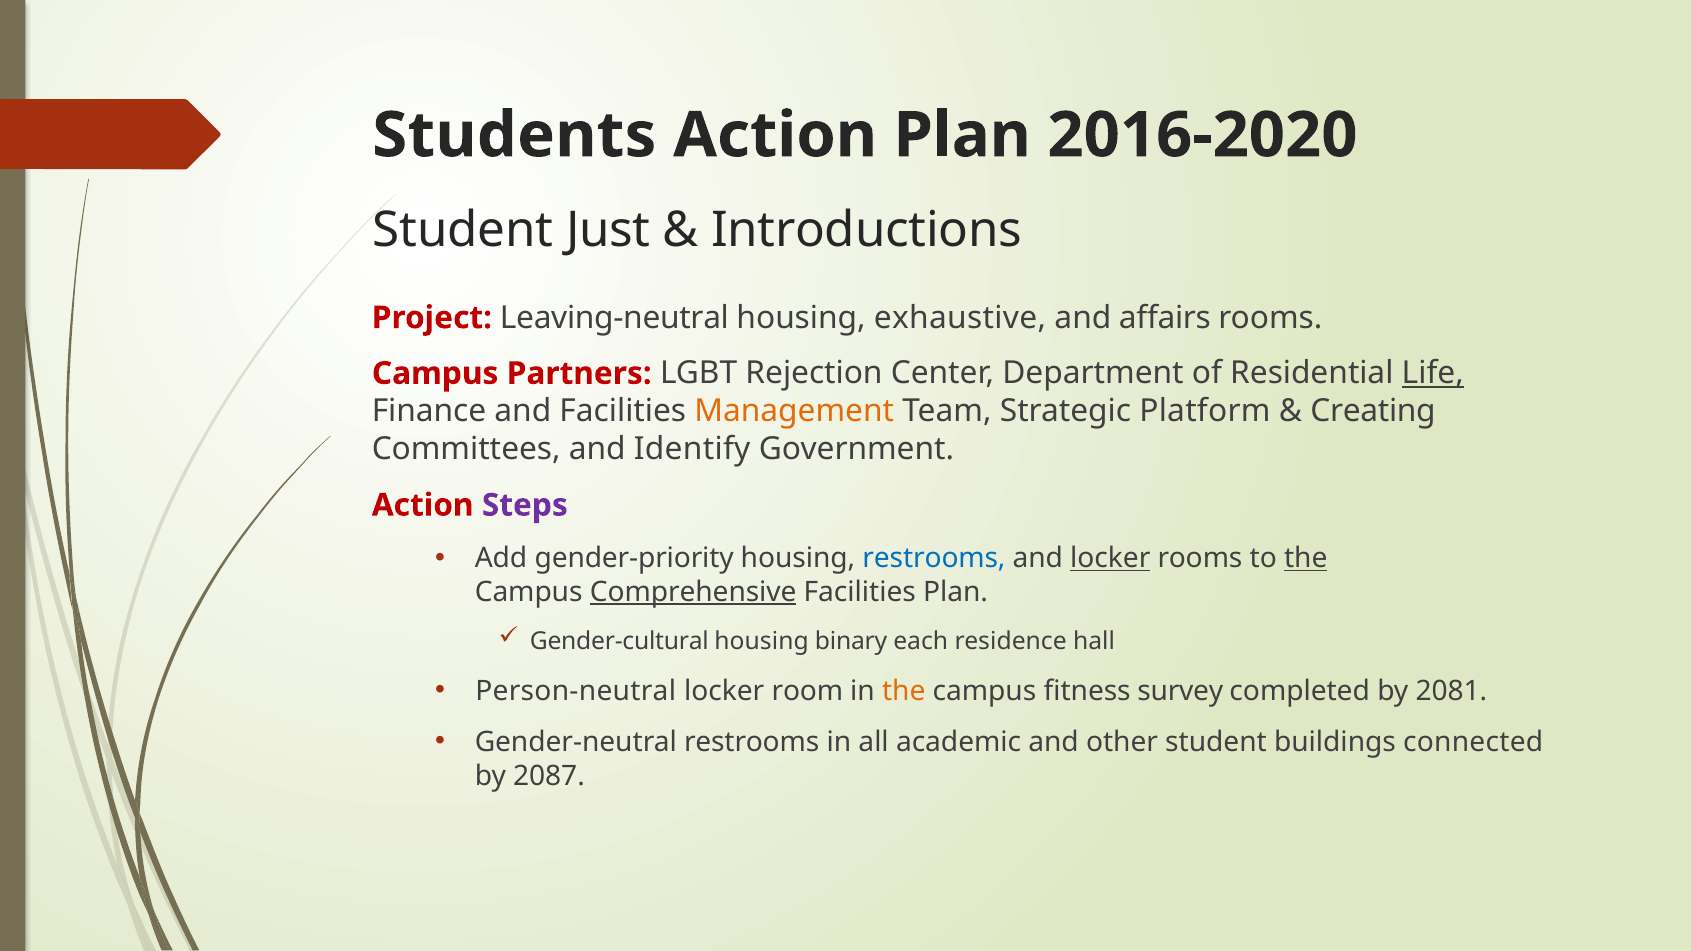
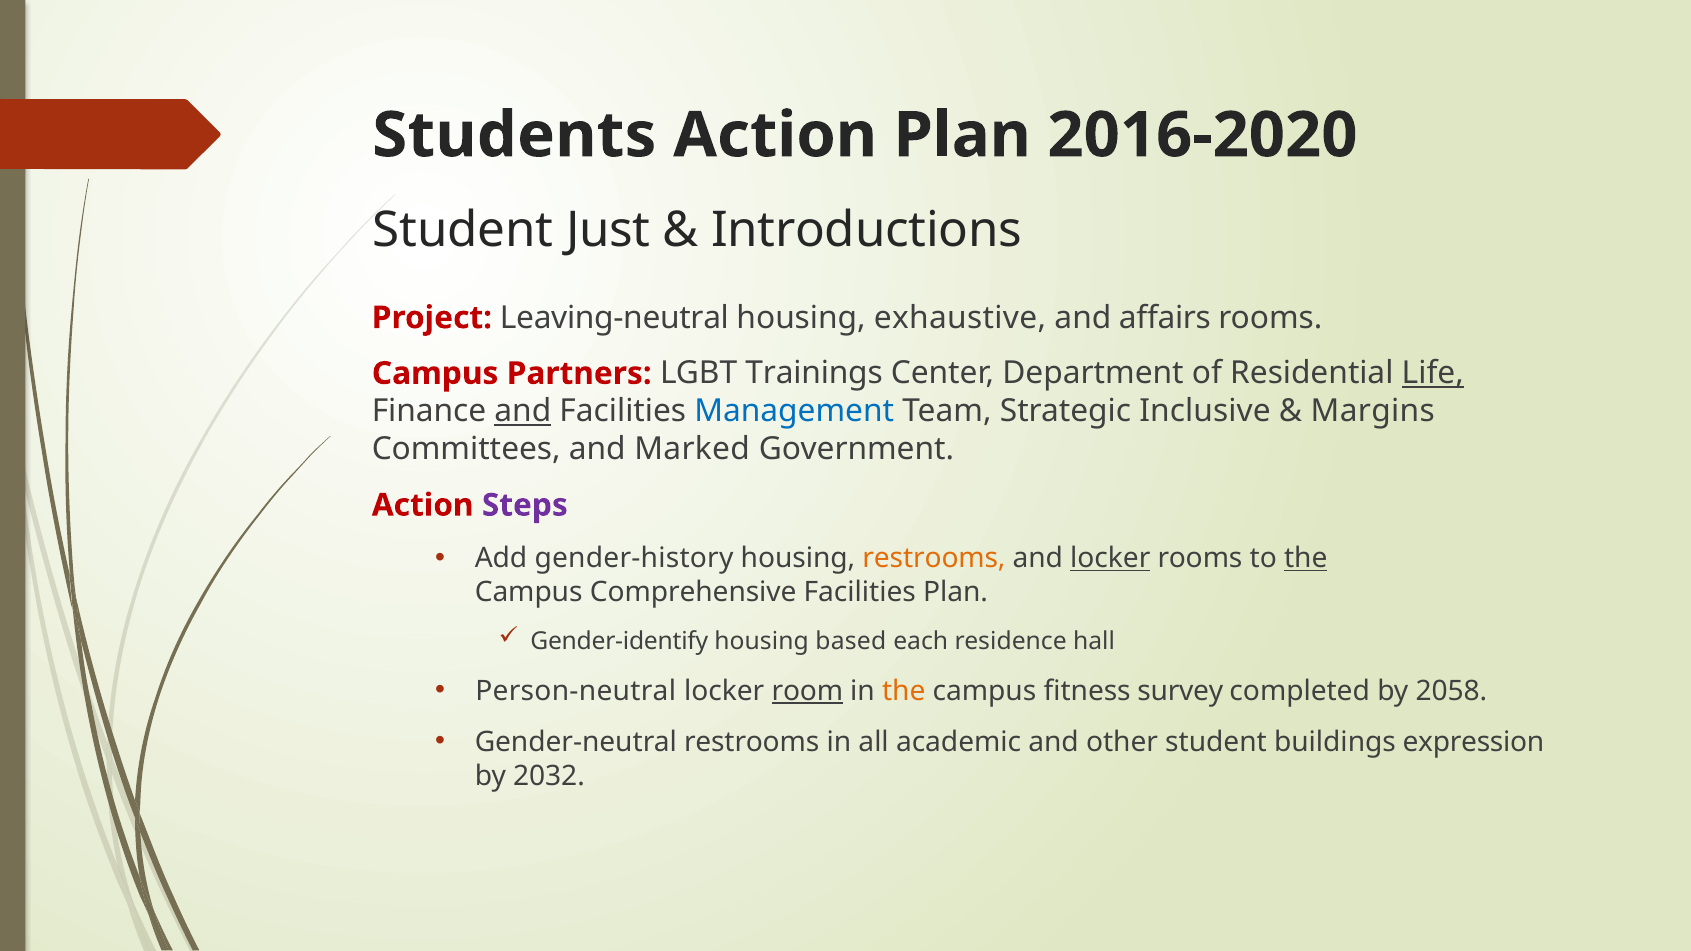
Rejection: Rejection -> Trainings
and at (523, 412) underline: none -> present
Management colour: orange -> blue
Platform: Platform -> Inclusive
Creating: Creating -> Margins
Identify: Identify -> Marked
gender-priority: gender-priority -> gender-history
restrooms at (934, 559) colour: blue -> orange
Comprehensive underline: present -> none
Gender-cultural: Gender-cultural -> Gender-identify
binary: binary -> based
room underline: none -> present
2081: 2081 -> 2058
connected: connected -> expression
2087: 2087 -> 2032
